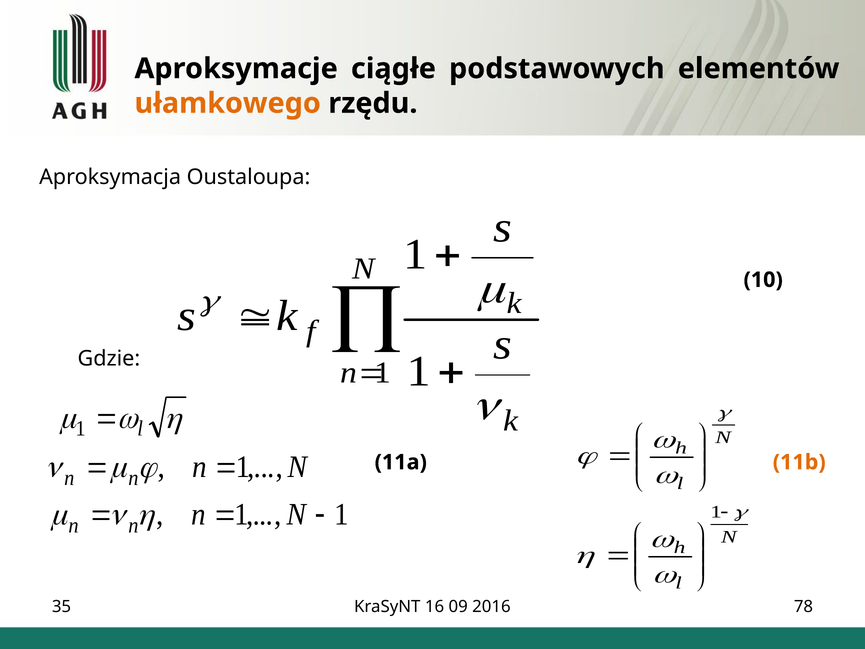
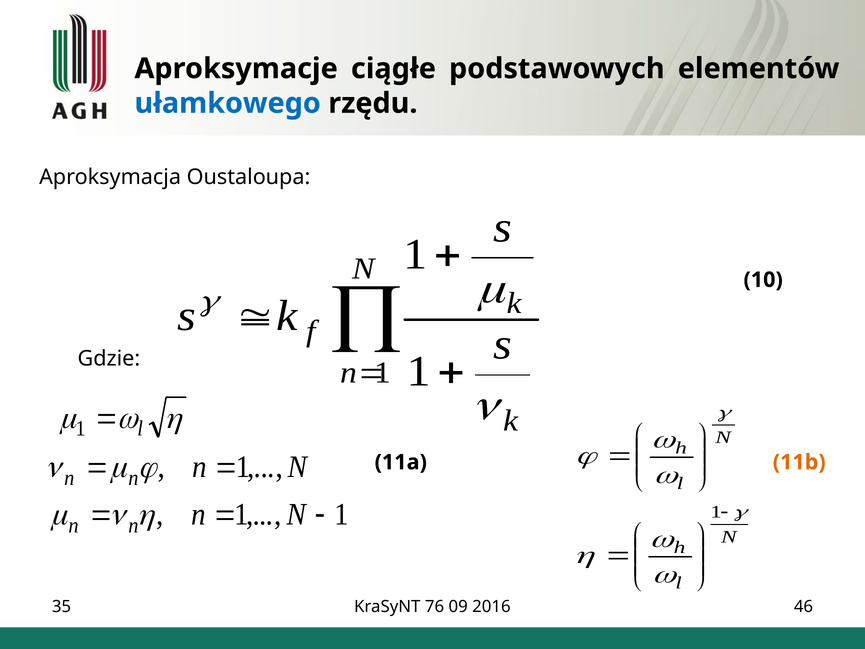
ułamkowego colour: orange -> blue
16: 16 -> 76
78: 78 -> 46
